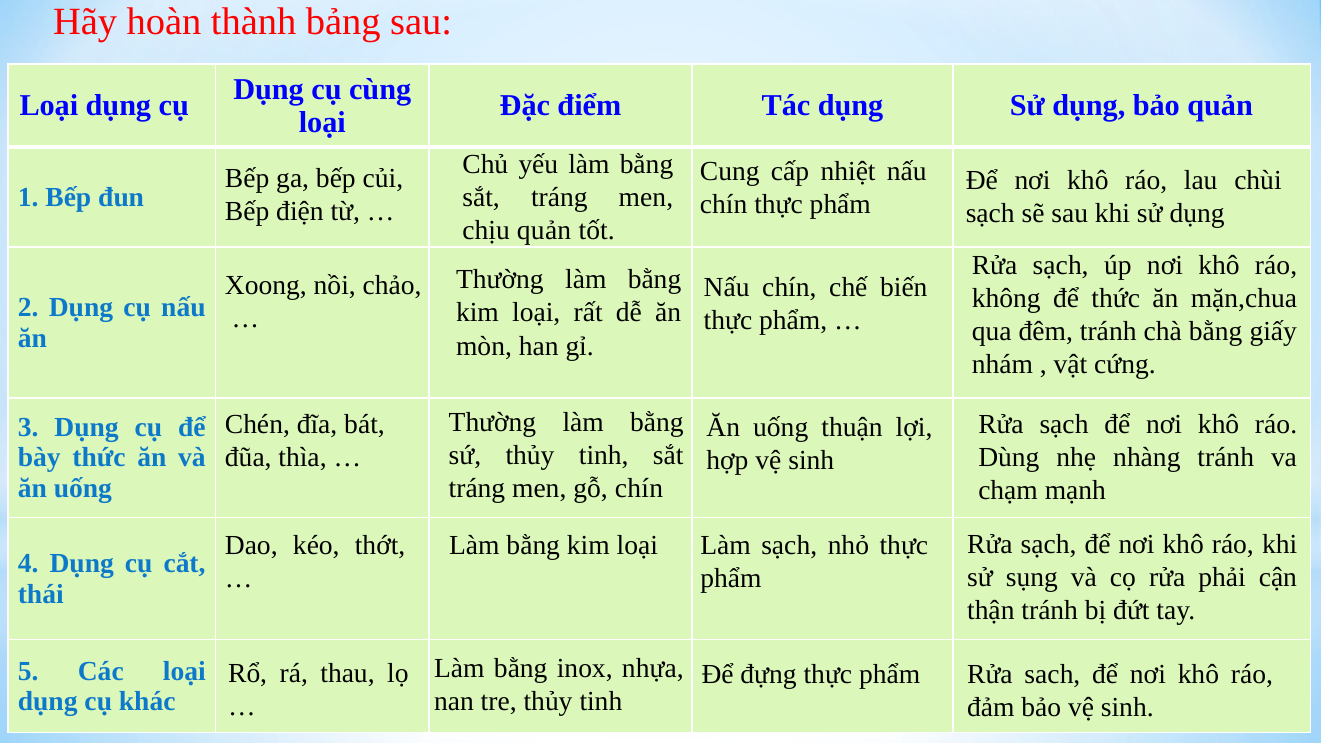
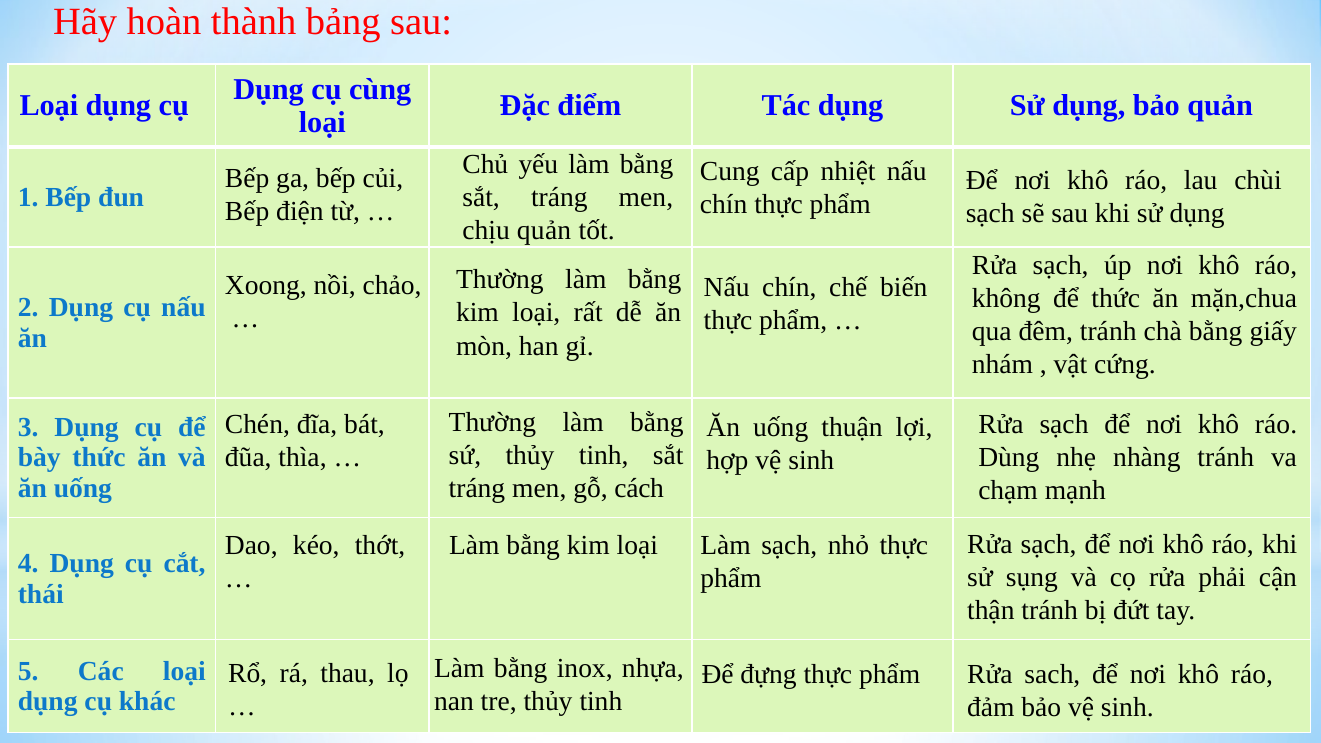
gỗ chín: chín -> cách
